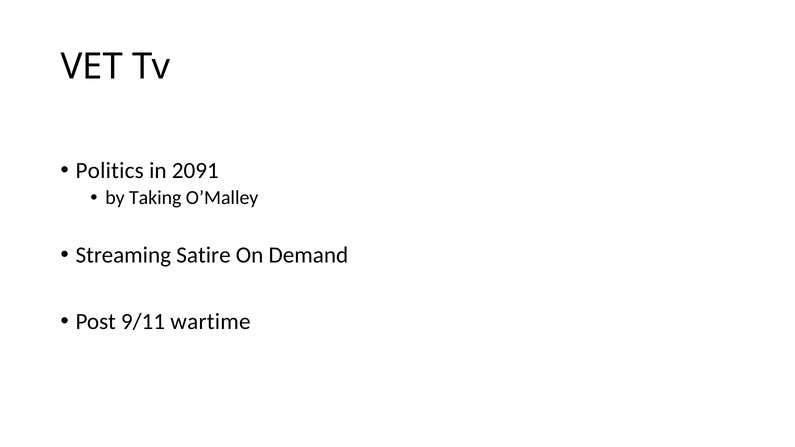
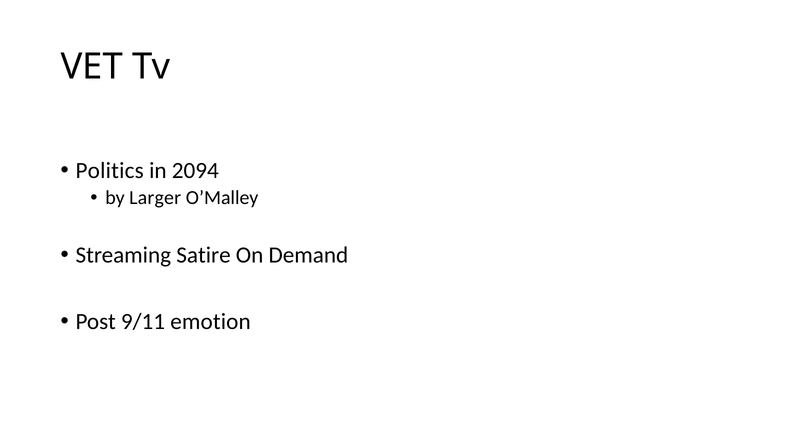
2091: 2091 -> 2094
Taking: Taking -> Larger
wartime: wartime -> emotion
